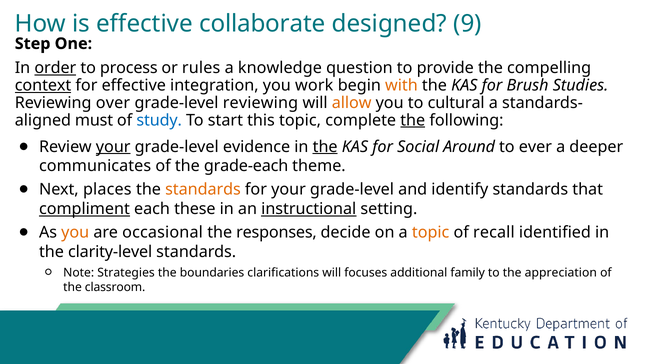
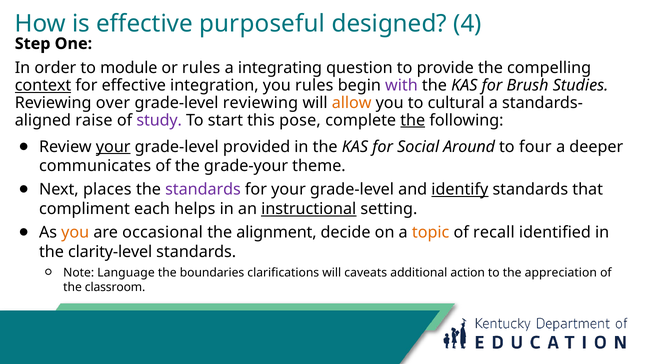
collaborate: collaborate -> purposeful
9: 9 -> 4
order underline: present -> none
process: process -> module
knowledge: knowledge -> integrating
you work: work -> rules
with colour: orange -> purple
must: must -> raise
study colour: blue -> purple
this topic: topic -> pose
evidence: evidence -> provided
the at (325, 146) underline: present -> none
ever: ever -> four
grade-each: grade-each -> grade-your
standards at (203, 189) colour: orange -> purple
identify underline: none -> present
compliment underline: present -> none
these: these -> helps
responses: responses -> alignment
Strategies: Strategies -> Language
focuses: focuses -> caveats
family: family -> action
